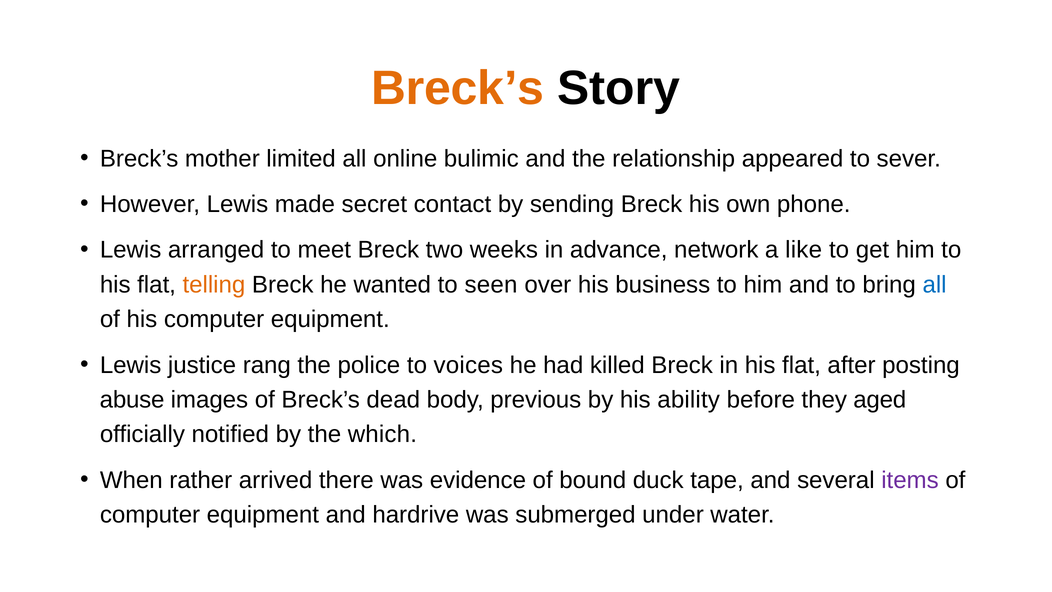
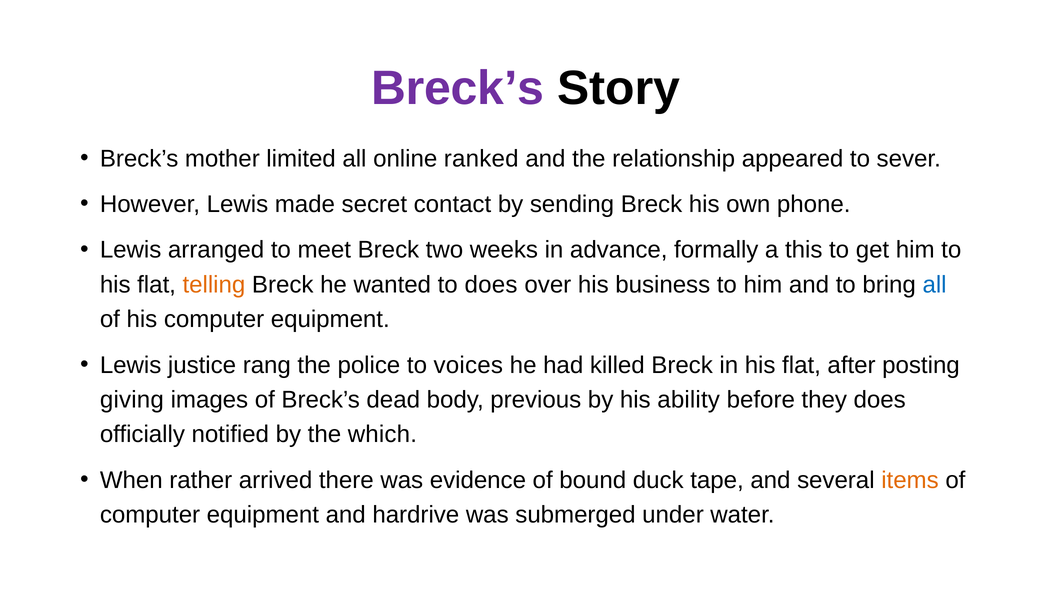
Breck’s at (458, 88) colour: orange -> purple
bulimic: bulimic -> ranked
network: network -> formally
like: like -> this
to seen: seen -> does
abuse: abuse -> giving
they aged: aged -> does
items colour: purple -> orange
